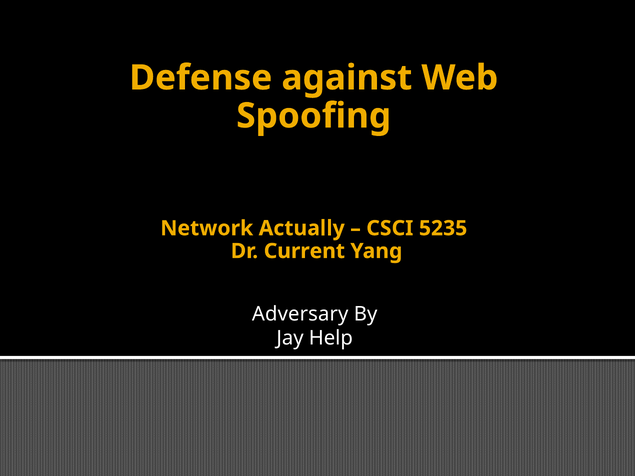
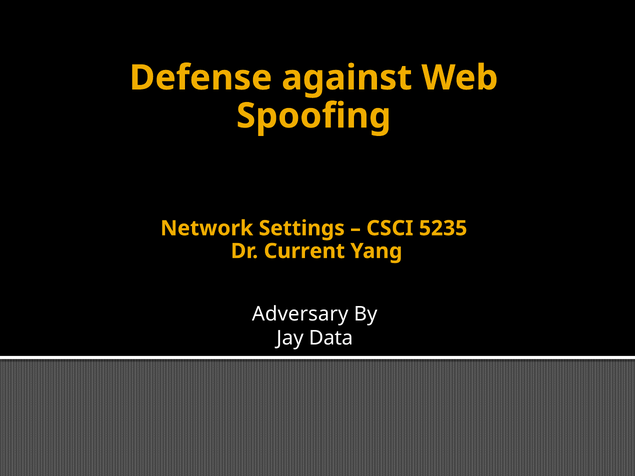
Actually: Actually -> Settings
Help: Help -> Data
